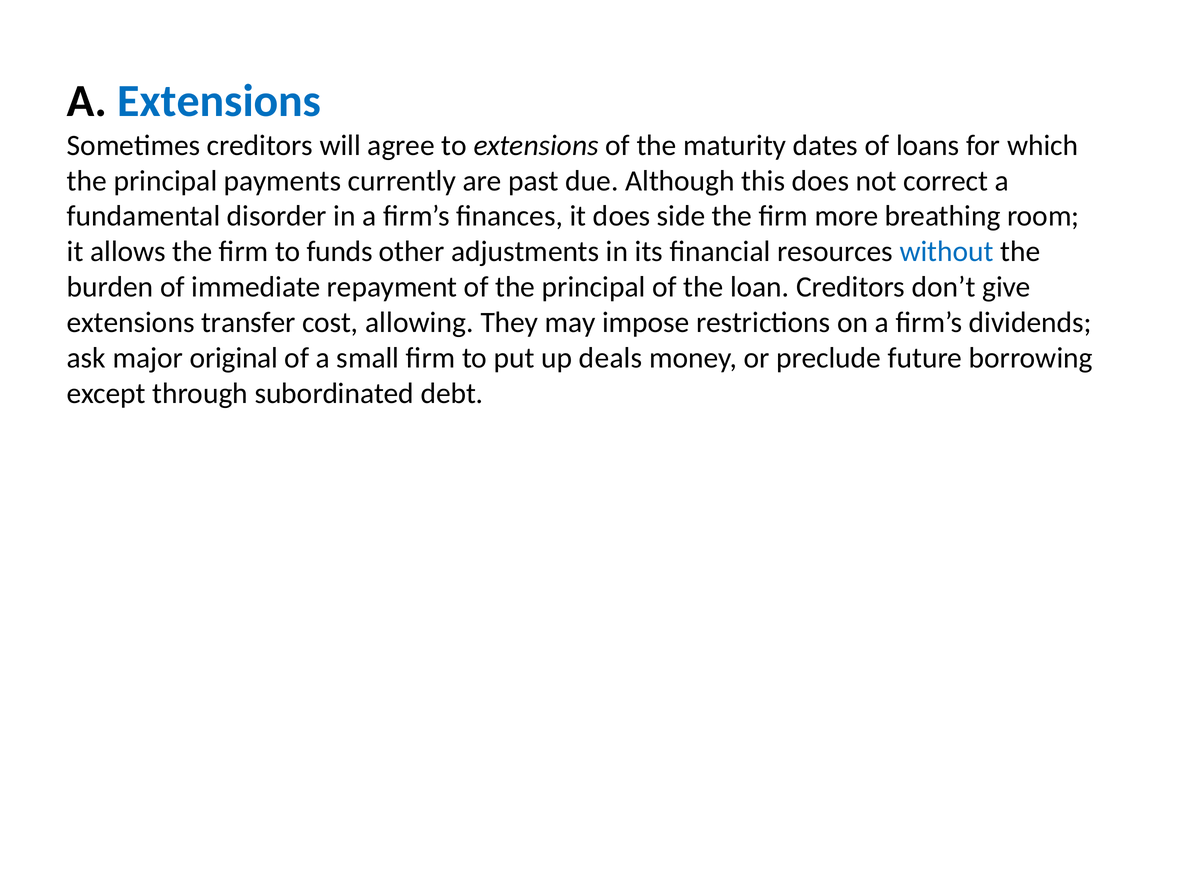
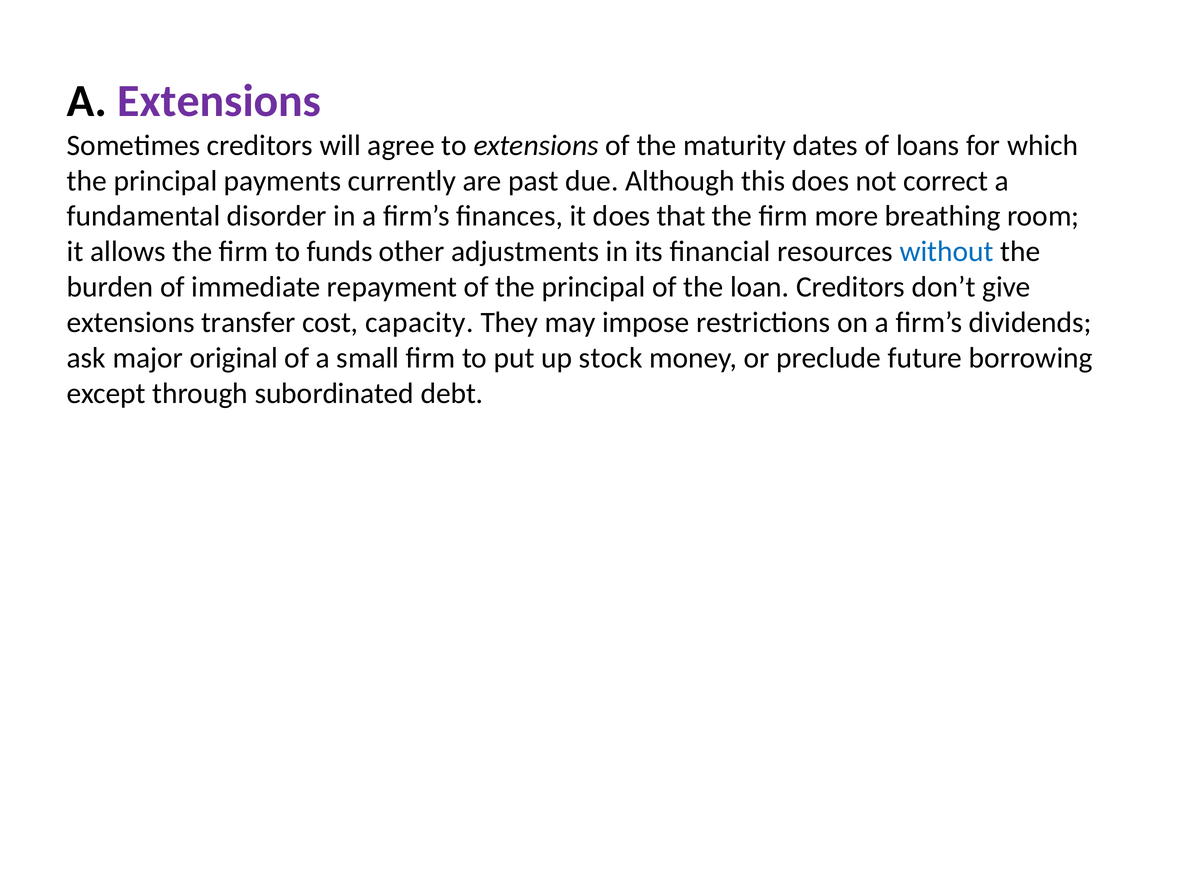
Extensions at (219, 101) colour: blue -> purple
side: side -> that
allowing: allowing -> capacity
deals: deals -> stock
